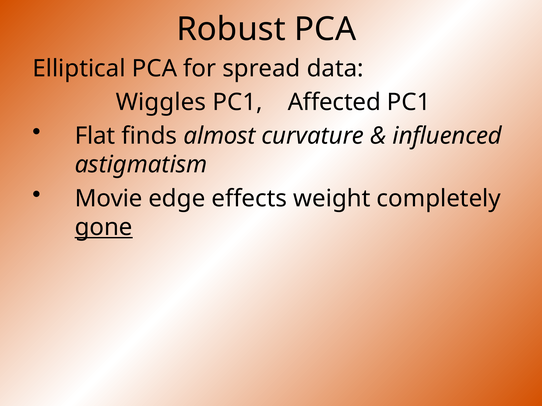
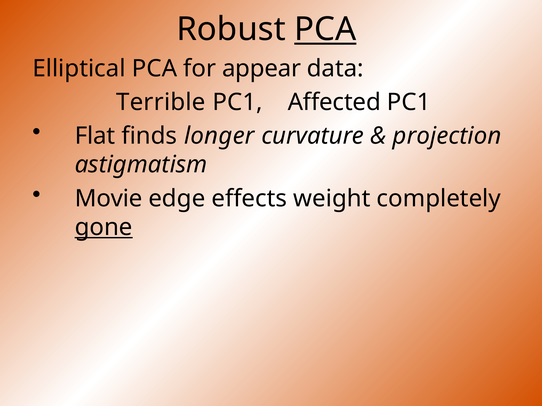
PCA at (325, 29) underline: none -> present
spread: spread -> appear
Wiggles: Wiggles -> Terrible
almost: almost -> longer
influenced: influenced -> projection
